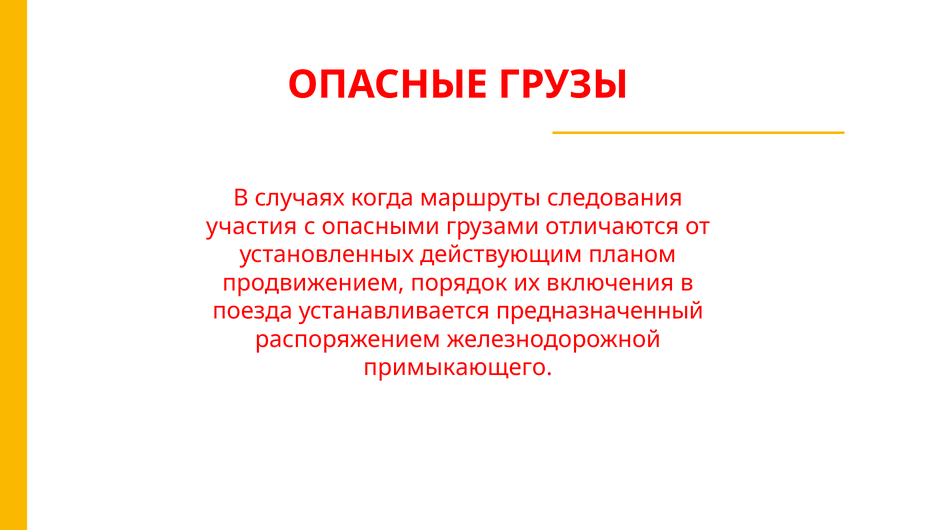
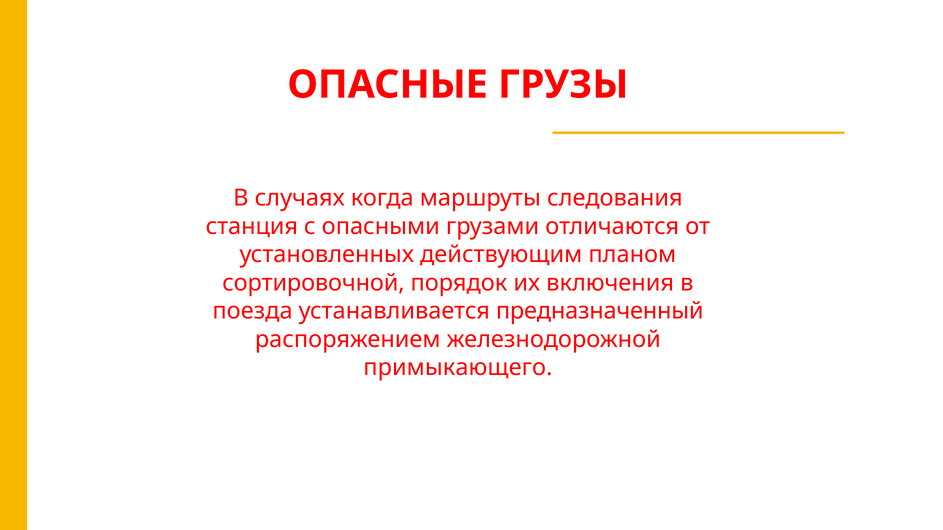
участия: участия -> станция
продвижением: продвижением -> сортировочной
